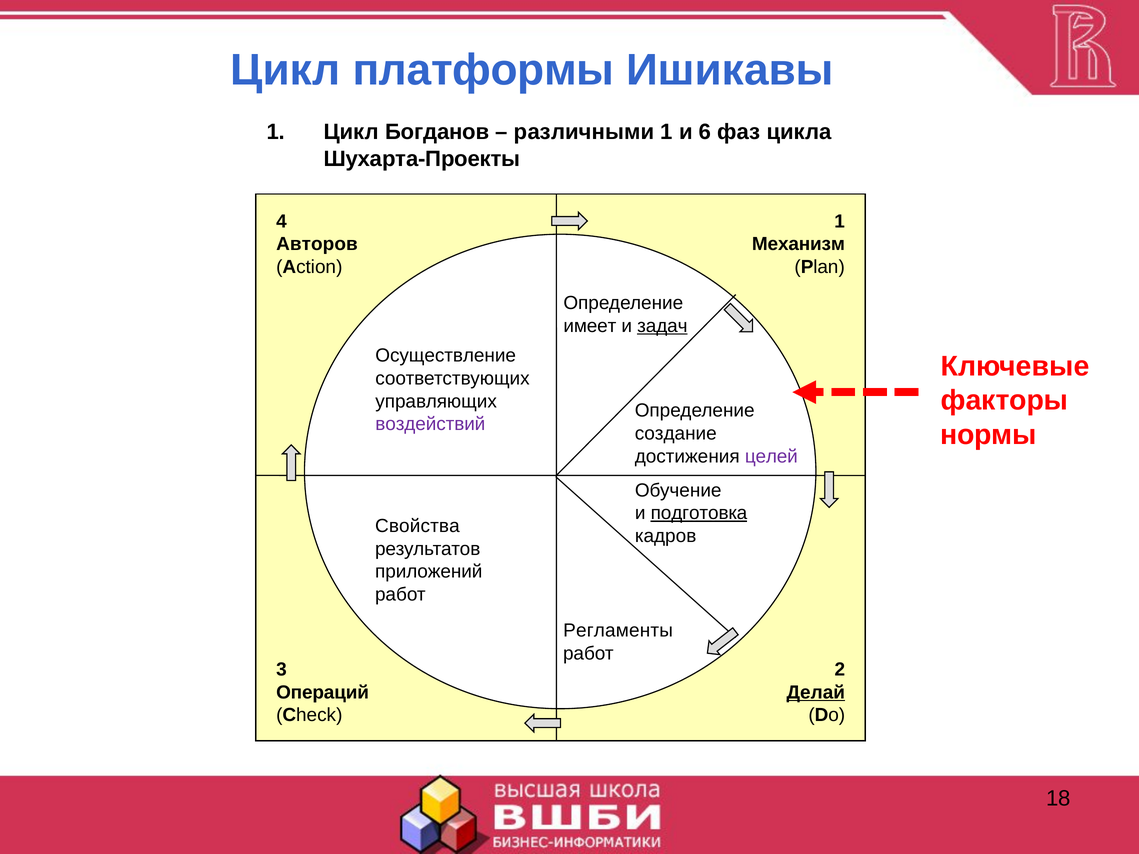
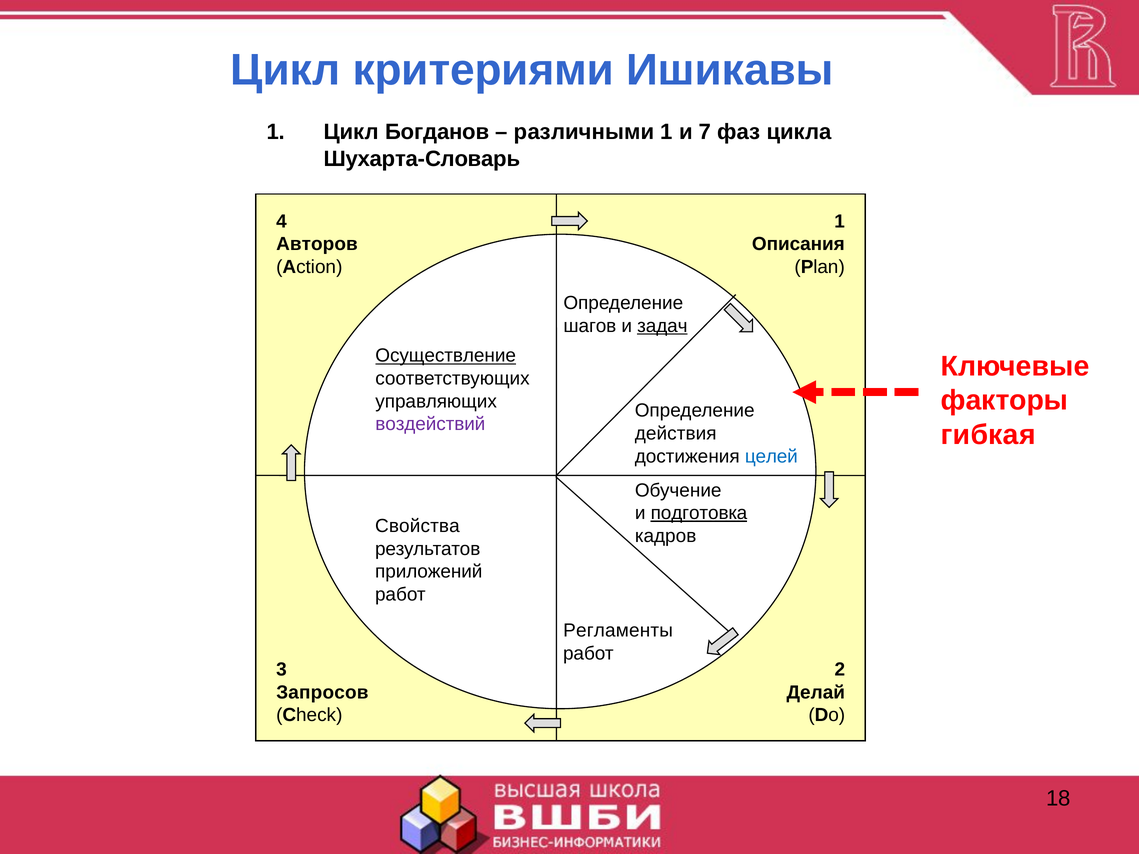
платформы: платформы -> критериями
6: 6 -> 7
Шухарта-Проекты: Шухарта-Проекты -> Шухарта-Словарь
Механизм: Механизм -> Описания
имеет: имеет -> шагов
Осуществление underline: none -> present
нормы: нормы -> гибкая
создание: создание -> действия
целей colour: purple -> blue
Операций: Операций -> Запросов
Делай underline: present -> none
